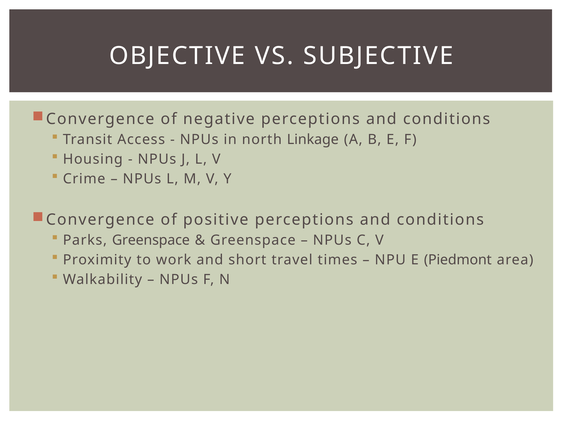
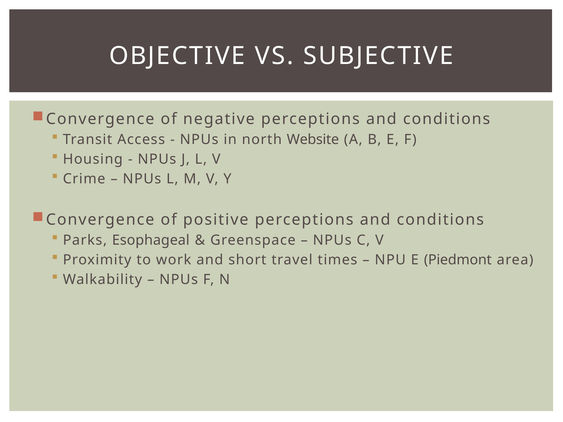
Linkage: Linkage -> Website
Parks Greenspace: Greenspace -> Esophageal
